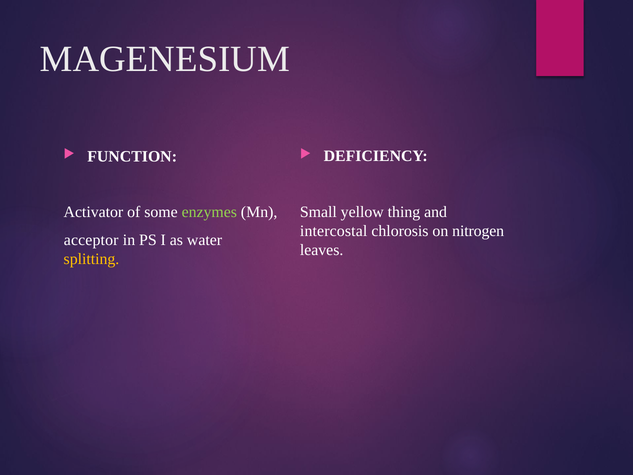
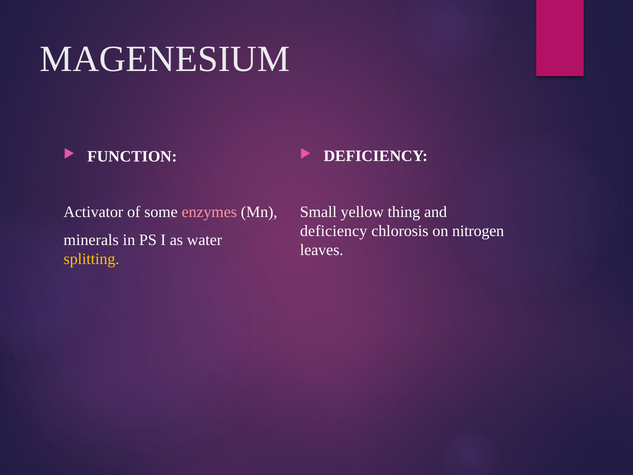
enzymes colour: light green -> pink
intercostal at (334, 231): intercostal -> deficiency
acceptor: acceptor -> minerals
